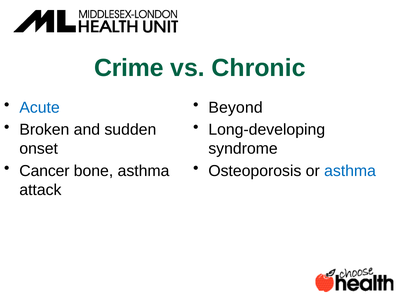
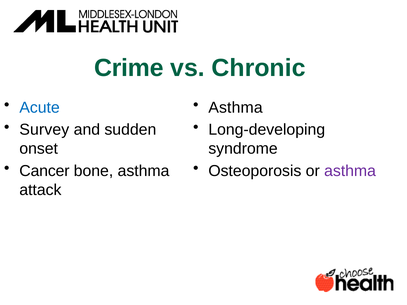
Beyond at (236, 108): Beyond -> Asthma
Broken: Broken -> Survey
asthma at (350, 171) colour: blue -> purple
